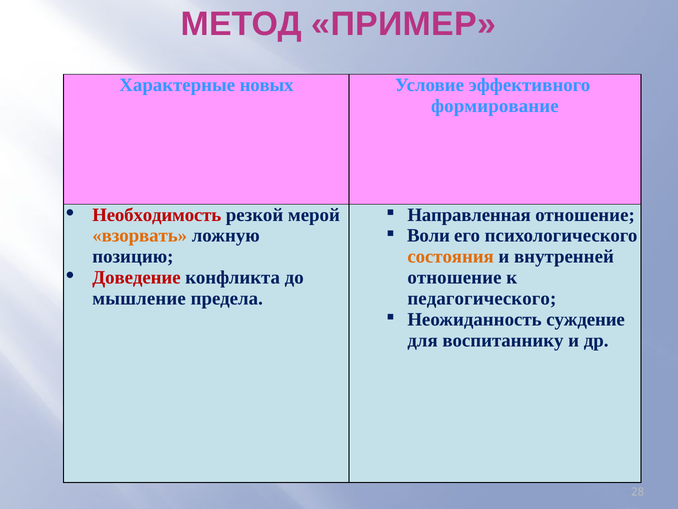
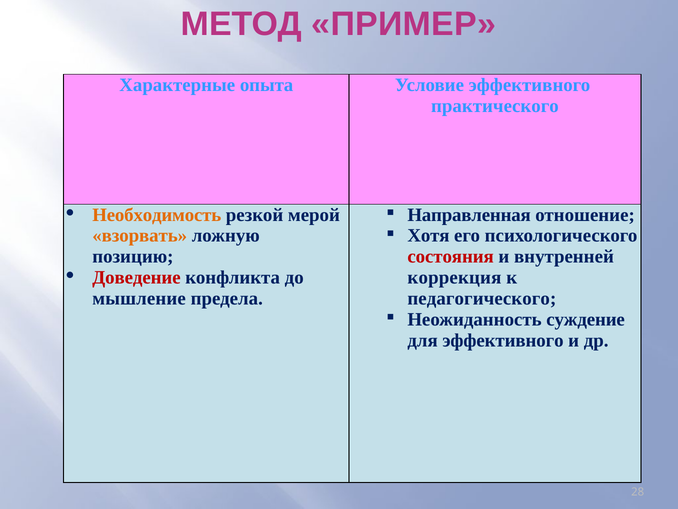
новых: новых -> опыта
формирование: формирование -> практического
Необходимость colour: red -> orange
Воли: Воли -> Хотя
состояния colour: orange -> red
отношение at (454, 277): отношение -> коррекция
для воспитаннику: воспитаннику -> эффективного
